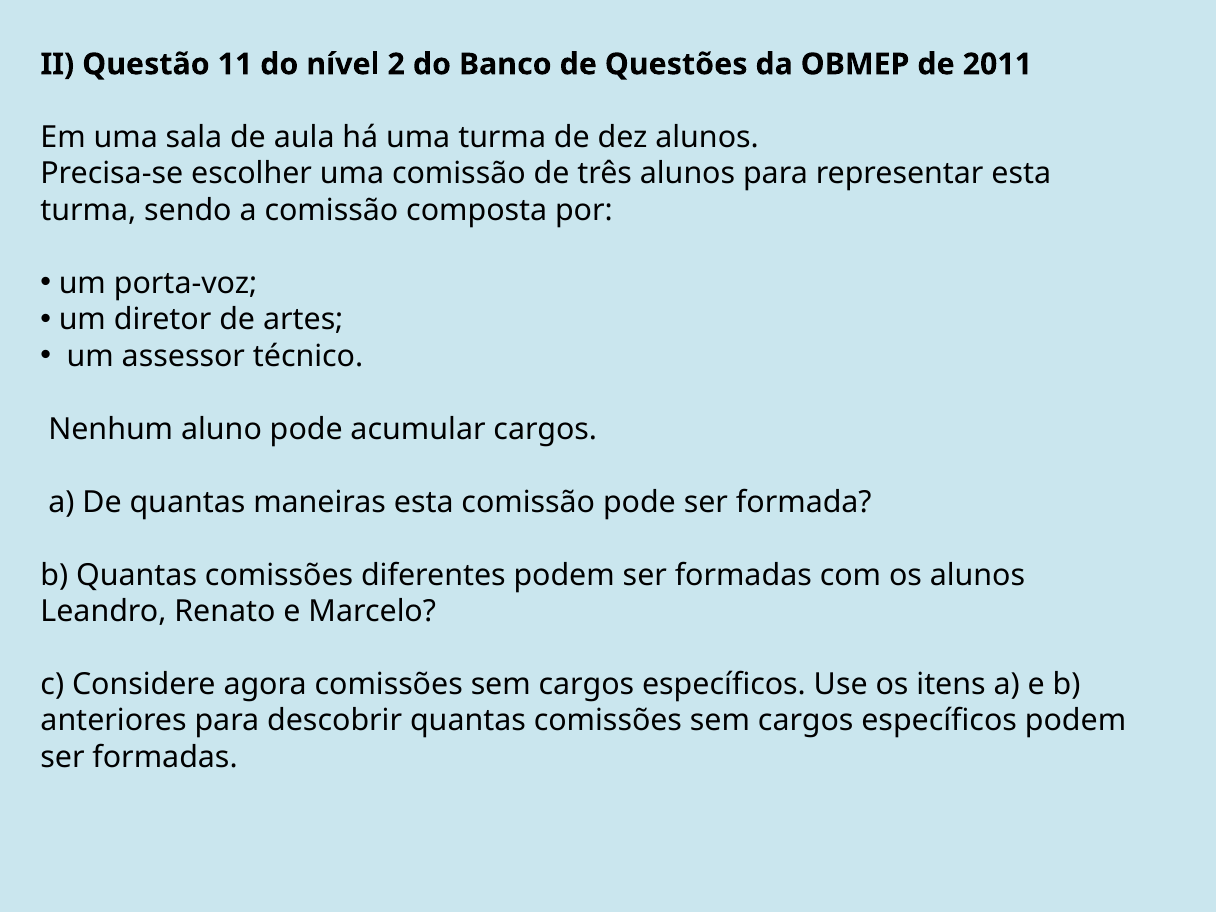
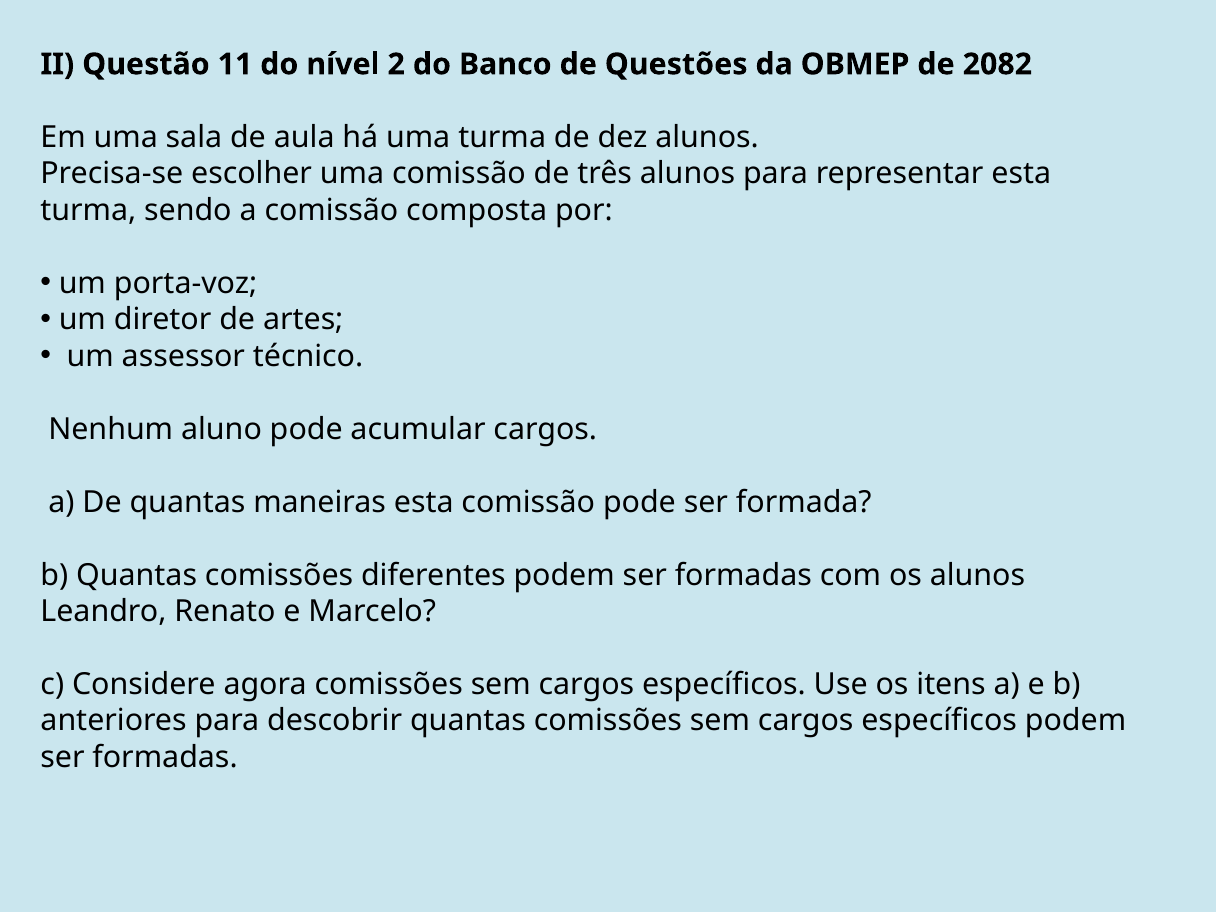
2011: 2011 -> 2082
